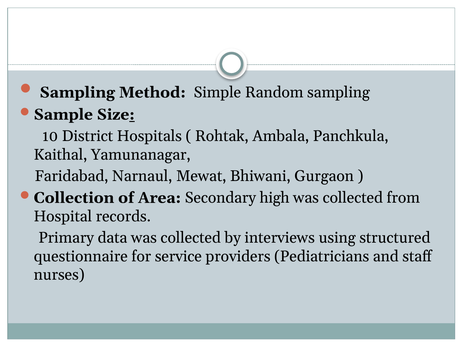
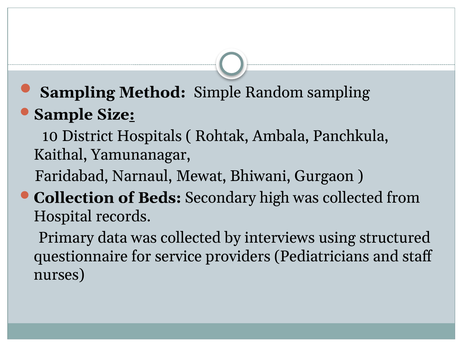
Area: Area -> Beds
